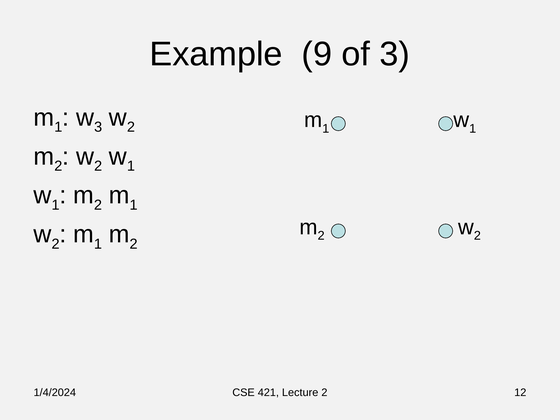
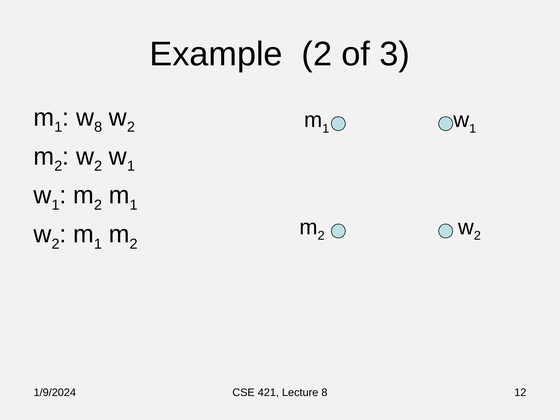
Example 9: 9 -> 2
3 at (98, 127): 3 -> 8
1/4/2024: 1/4/2024 -> 1/9/2024
Lecture 2: 2 -> 8
